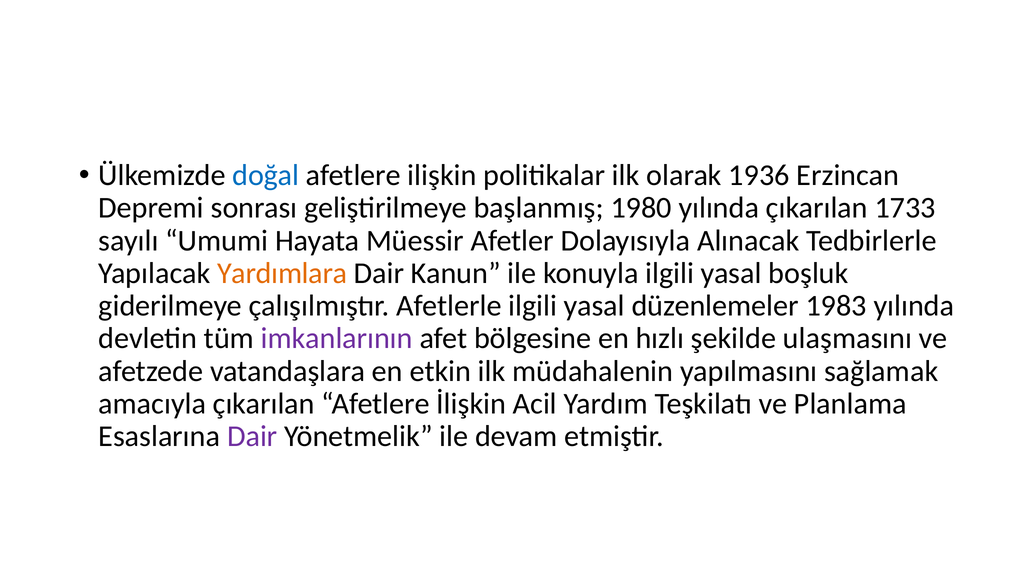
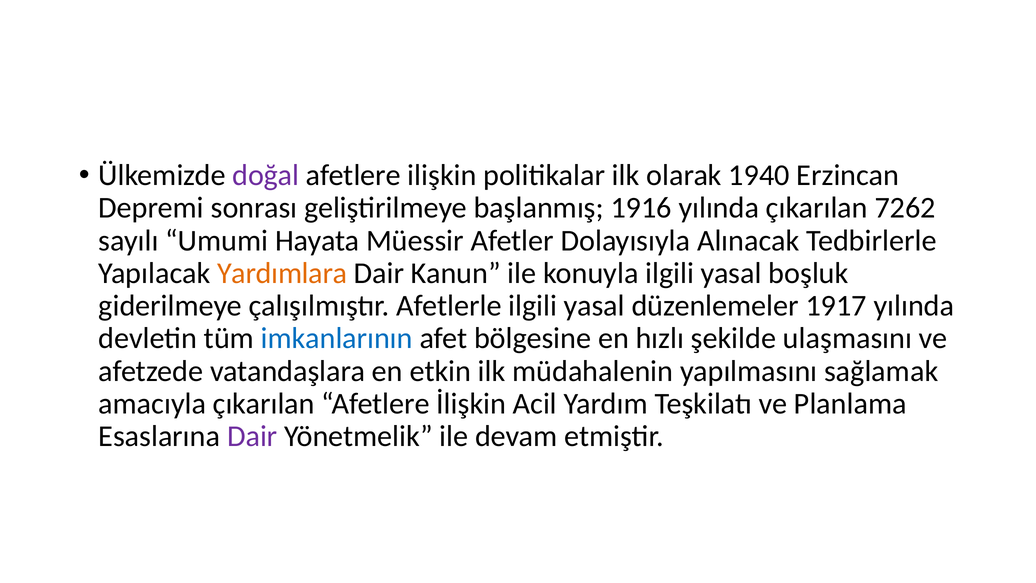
doğal colour: blue -> purple
1936: 1936 -> 1940
1980: 1980 -> 1916
1733: 1733 -> 7262
1983: 1983 -> 1917
imkanlarının colour: purple -> blue
